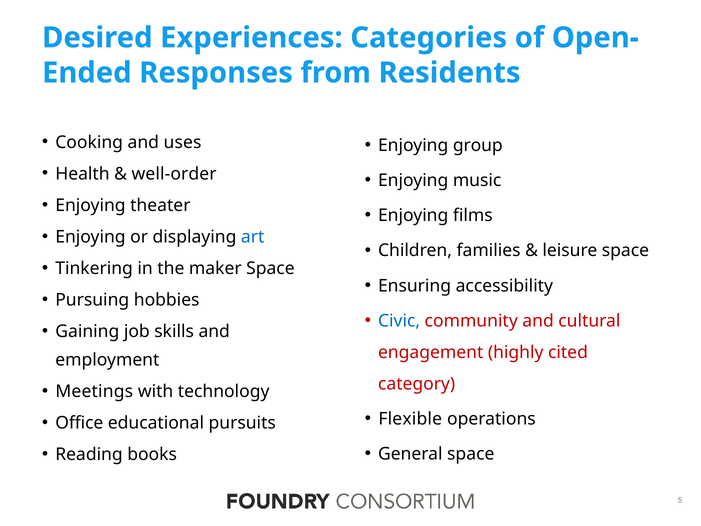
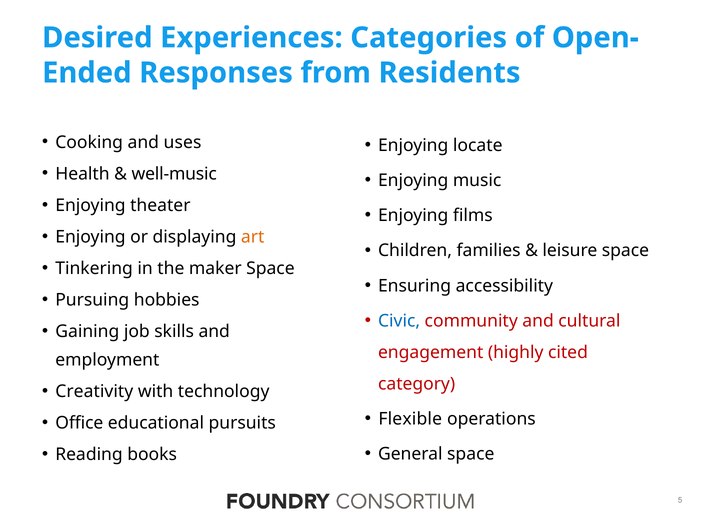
group: group -> locate
well-order: well-order -> well-music
art colour: blue -> orange
Meetings: Meetings -> Creativity
